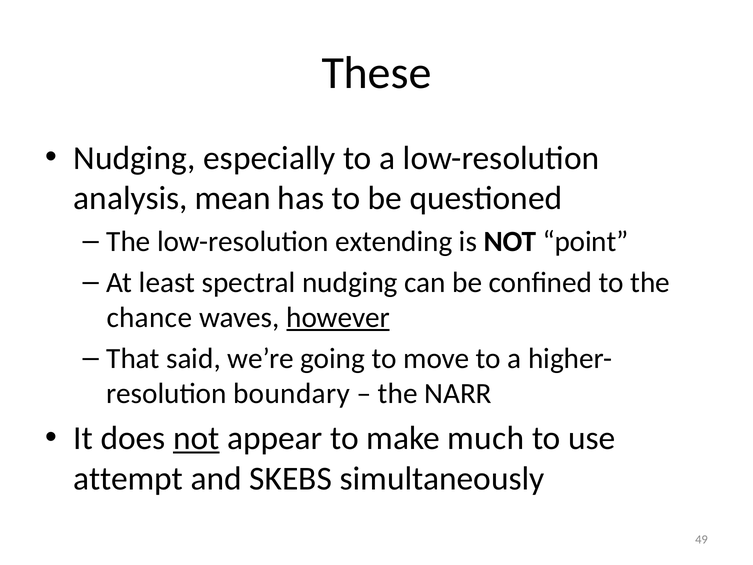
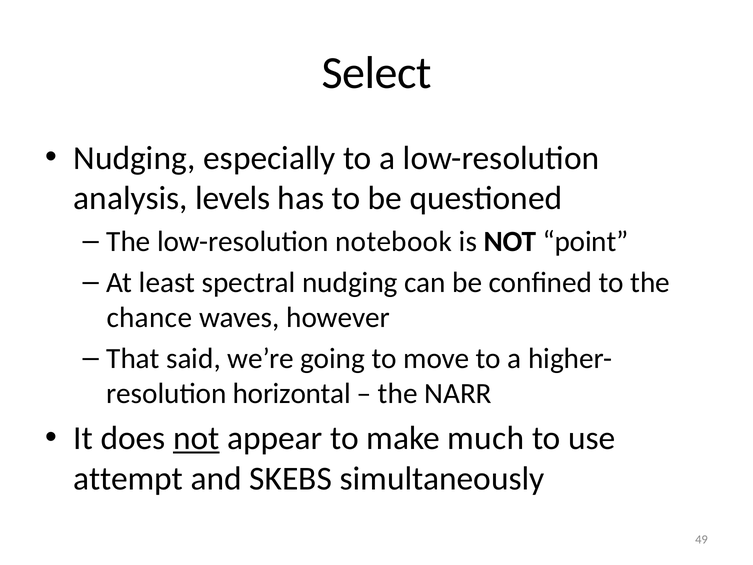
These: These -> Select
mean: mean -> levels
extending: extending -> notebook
however underline: present -> none
boundary: boundary -> horizontal
